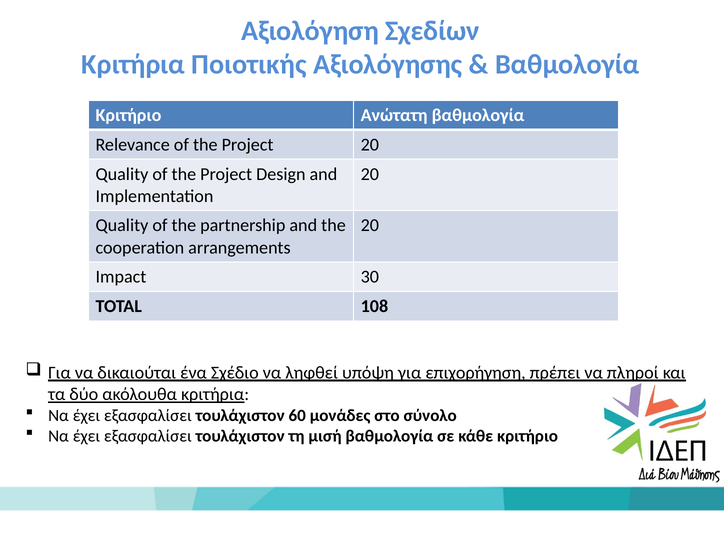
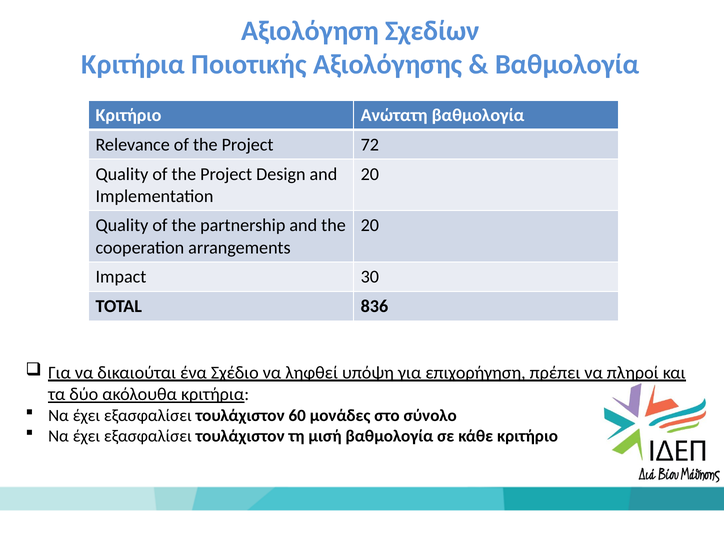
Project 20: 20 -> 72
108: 108 -> 836
